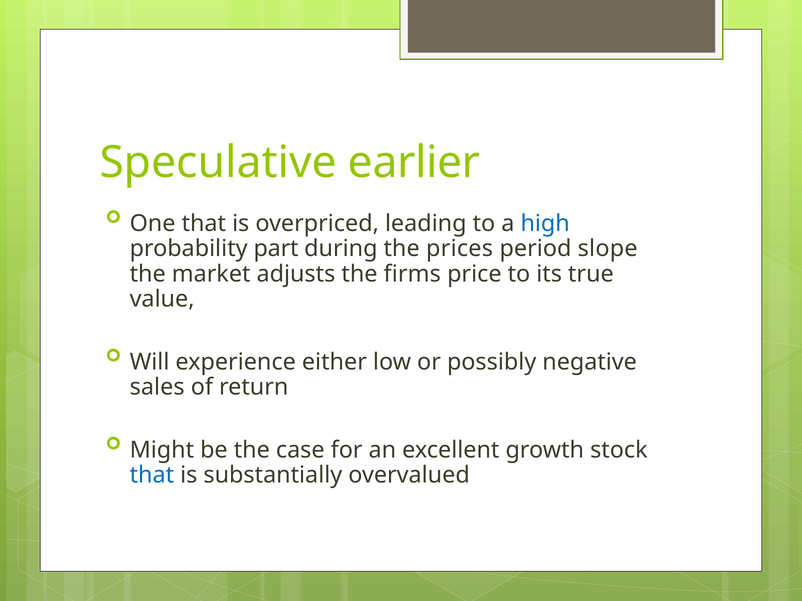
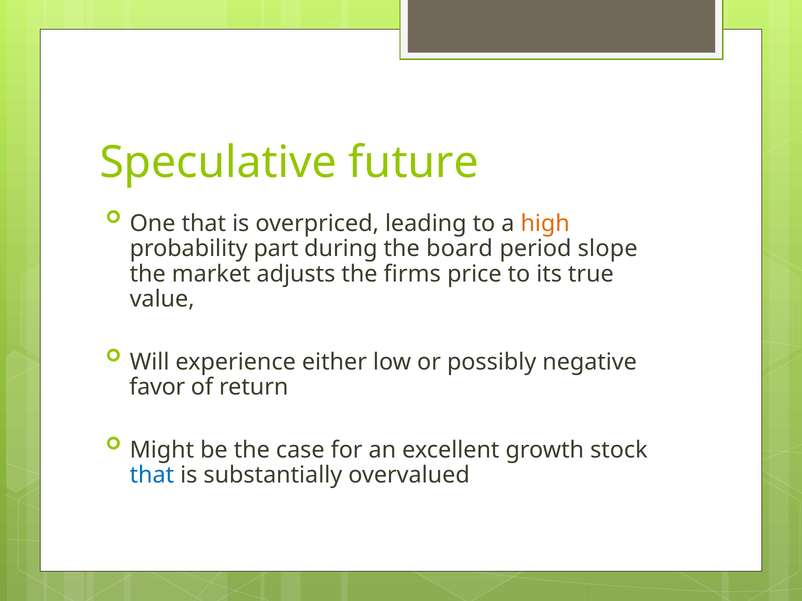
earlier: earlier -> future
high colour: blue -> orange
prices: prices -> board
sales: sales -> favor
